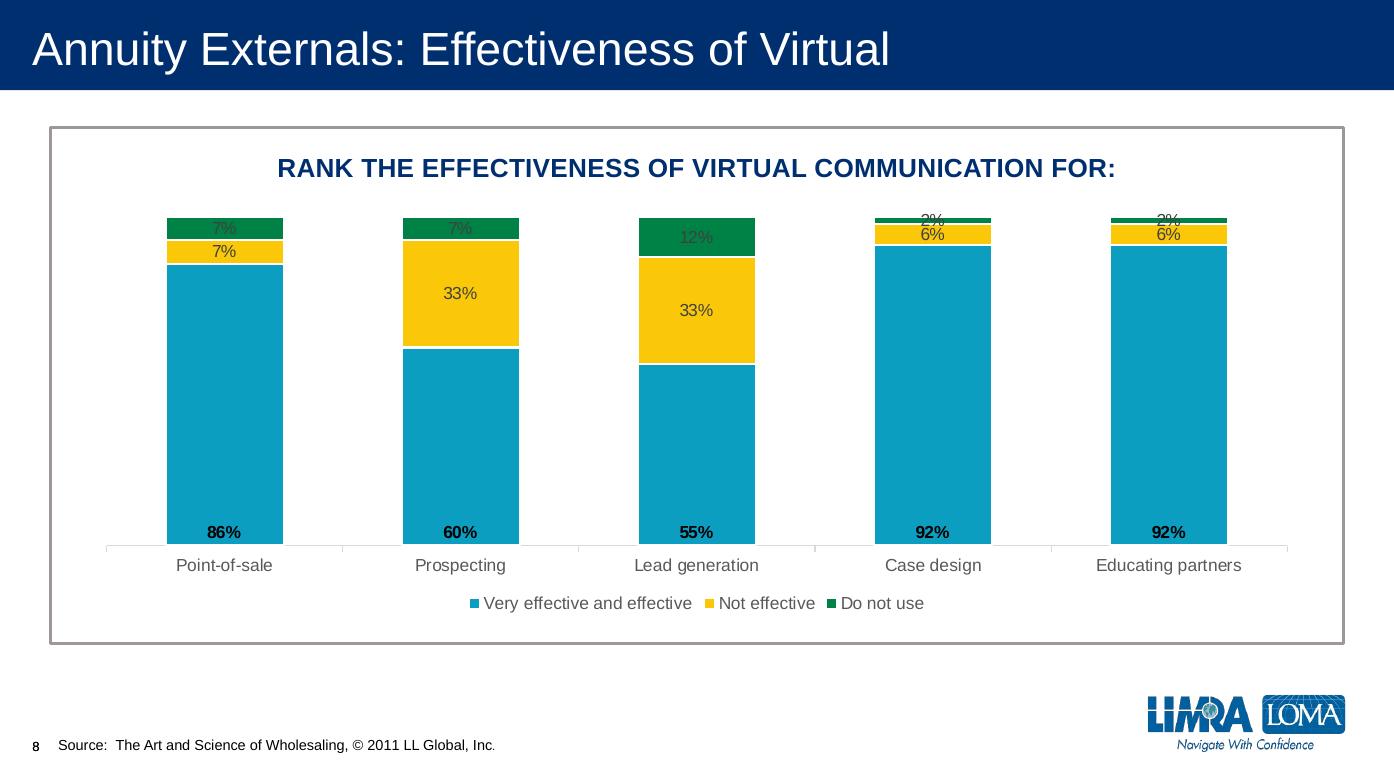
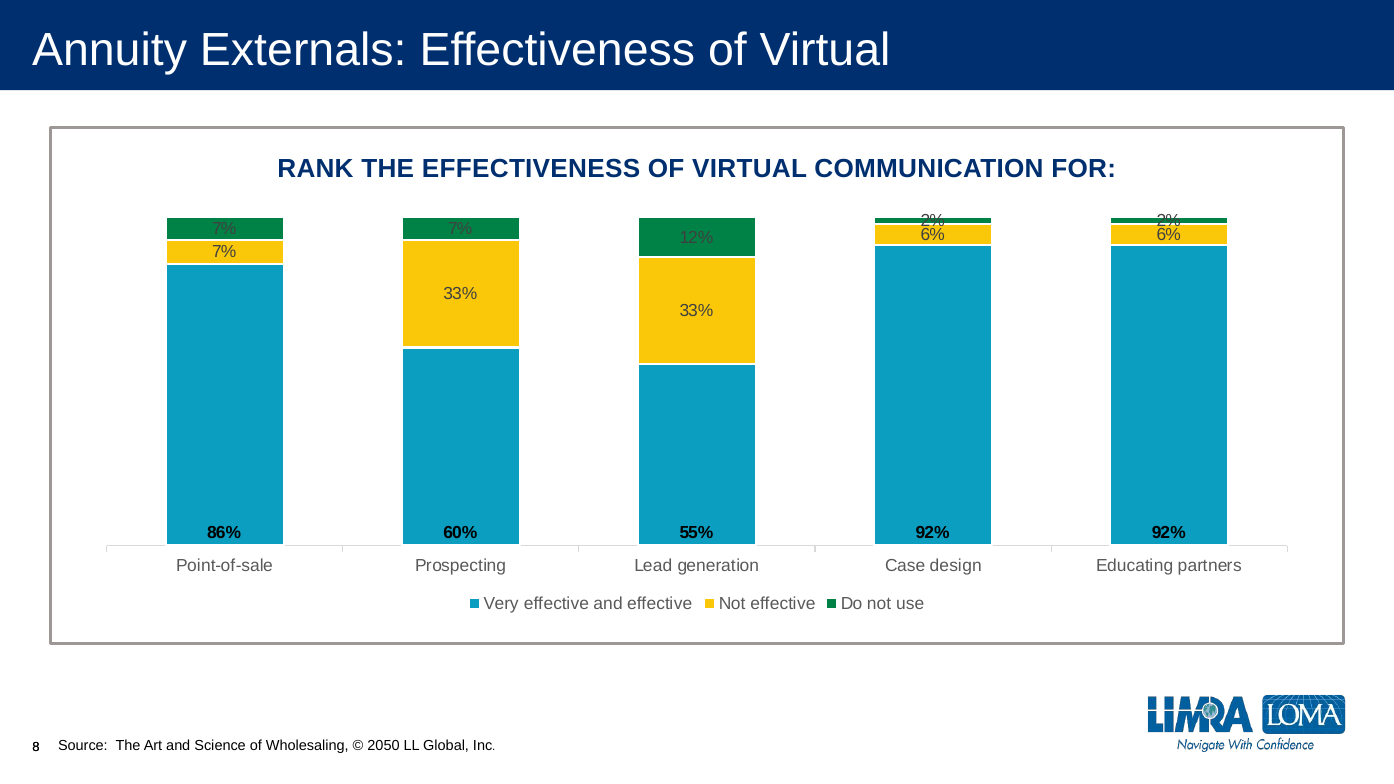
2011: 2011 -> 2050
